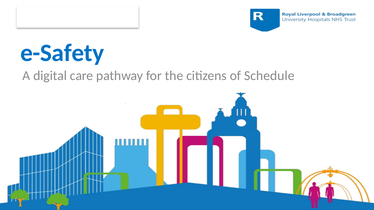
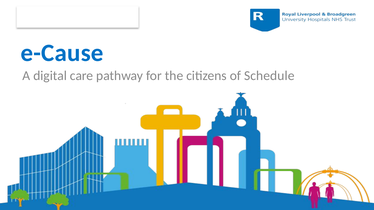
e-Safety: e-Safety -> e-Cause
